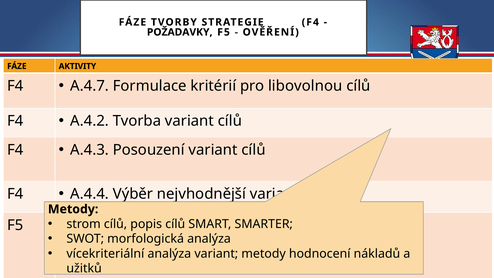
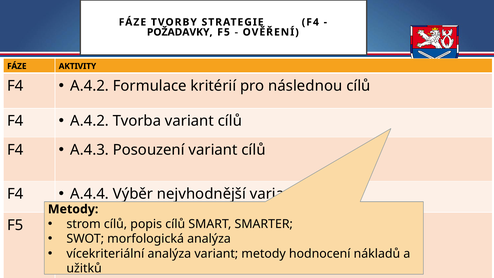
A.4.7 at (90, 86): A.4.7 -> A.4.2
libovolnou: libovolnou -> následnou
